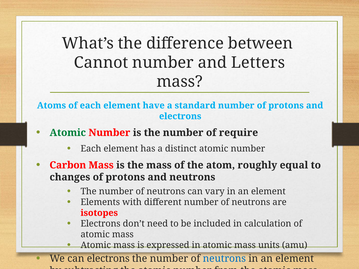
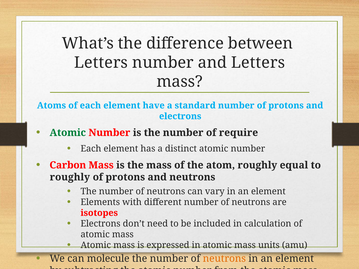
Cannot at (101, 63): Cannot -> Letters
changes at (70, 177): changes -> roughly
can electrons: electrons -> molecule
neutrons at (224, 259) colour: blue -> orange
